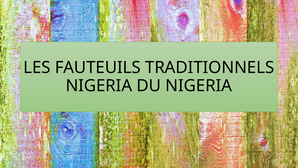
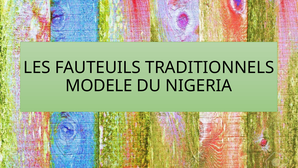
NIGERIA at (99, 86): NIGERIA -> MODELE
